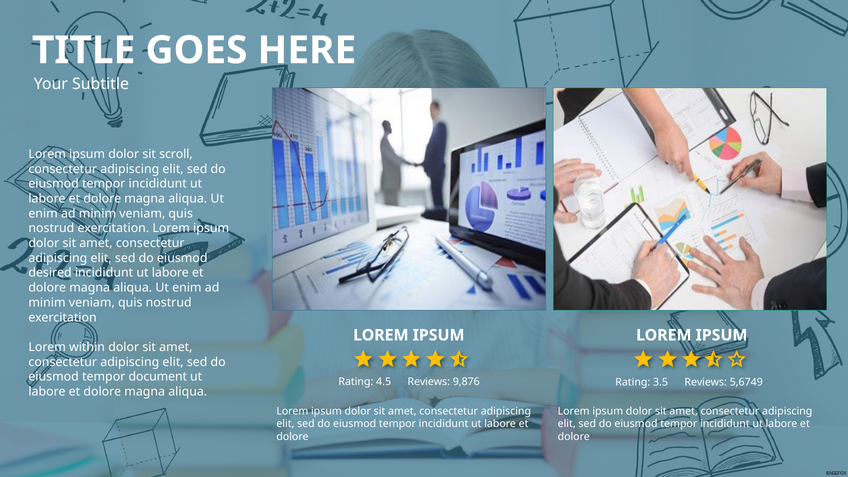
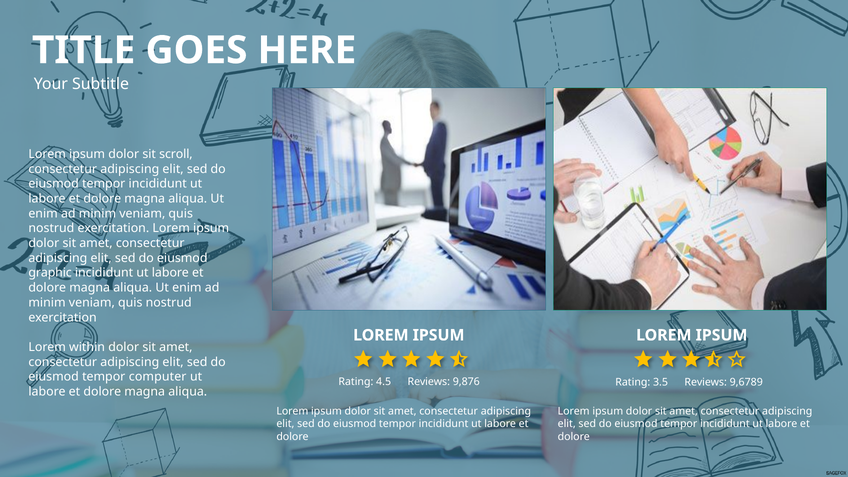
desired: desired -> graphic
document: document -> computer
5,6749: 5,6749 -> 9,6789
